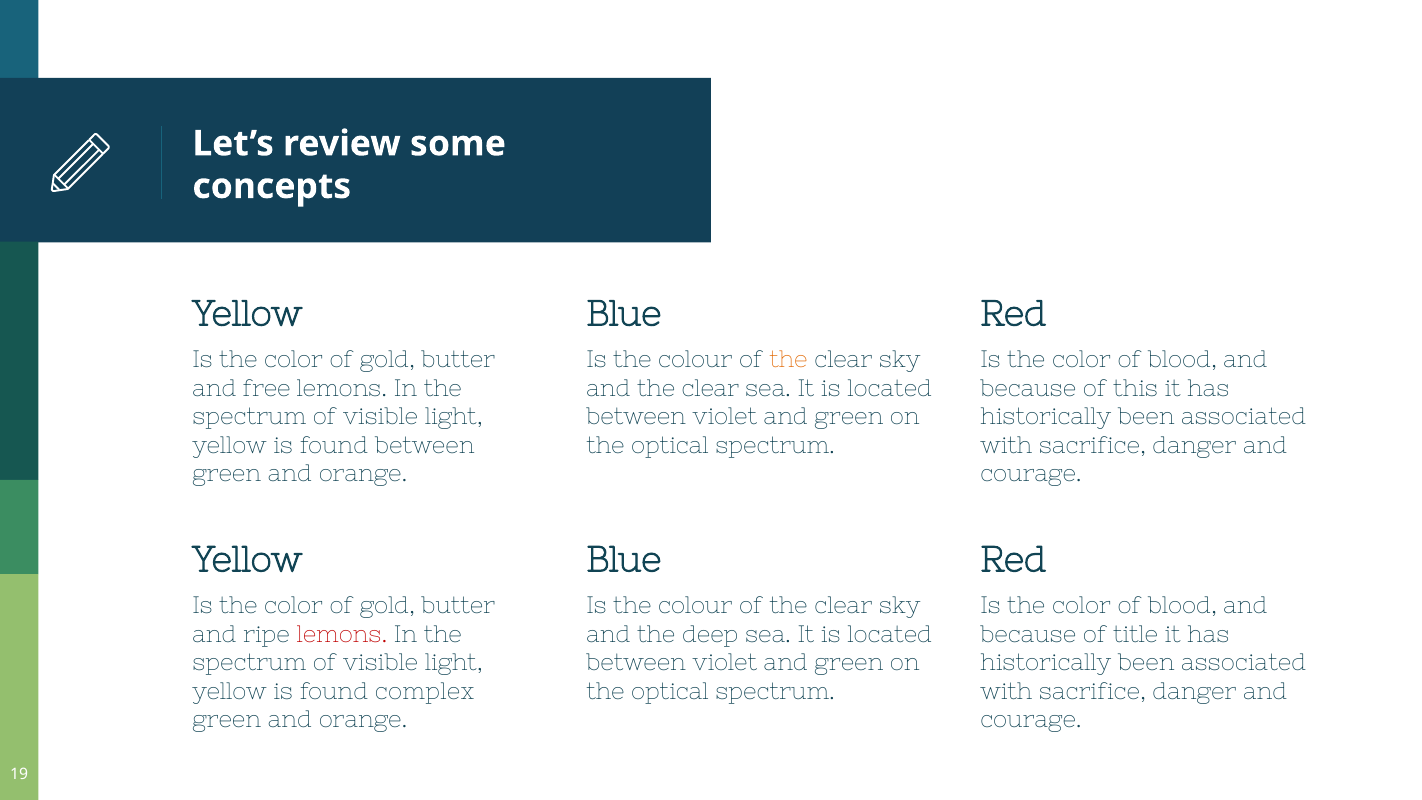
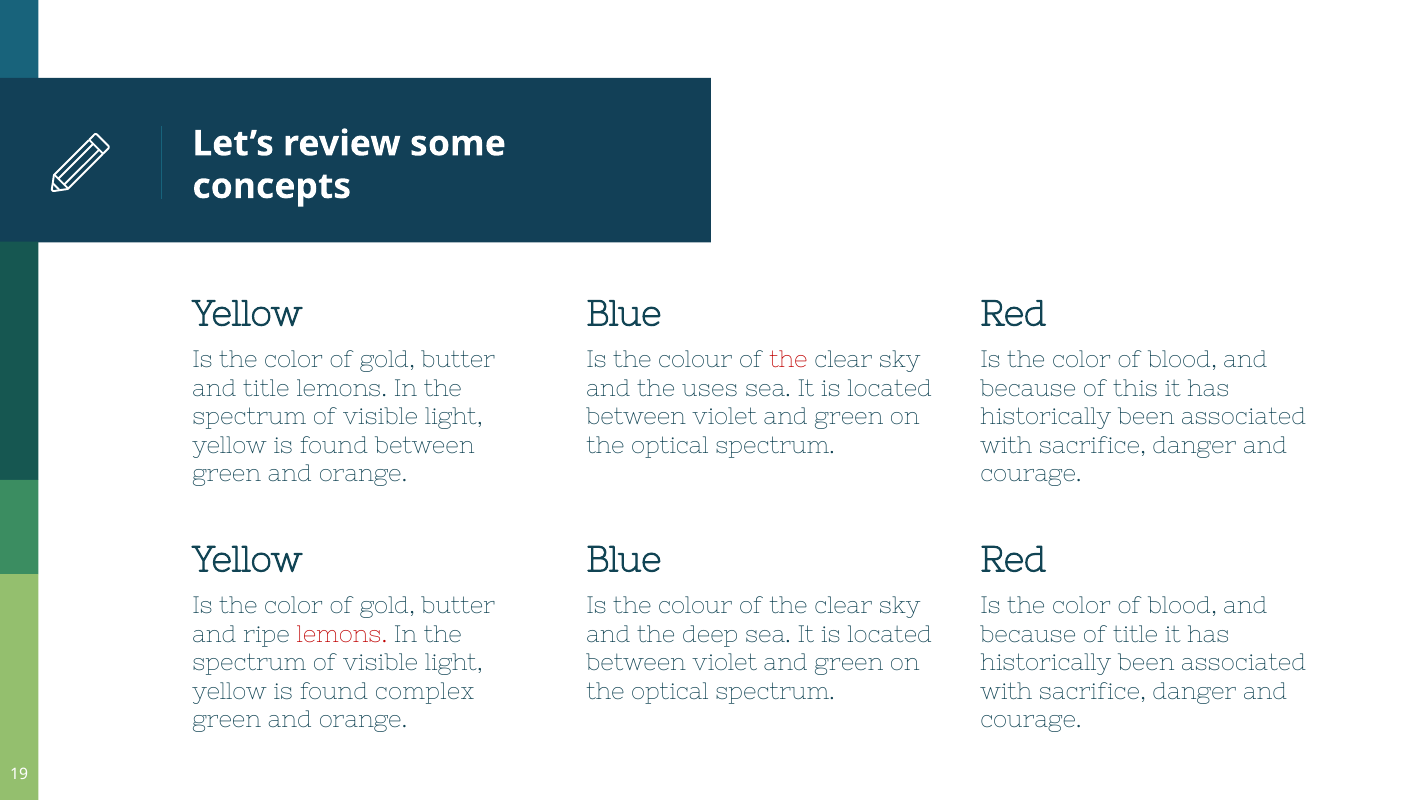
the at (788, 360) colour: orange -> red
and free: free -> title
and the clear: clear -> uses
